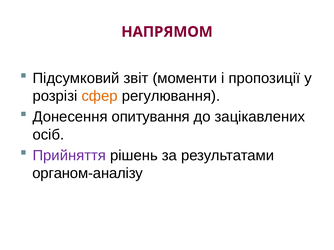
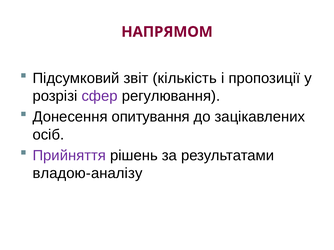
моменти: моменти -> кількість
сфер colour: orange -> purple
органом-аналізу: органом-аналізу -> владою-аналізу
